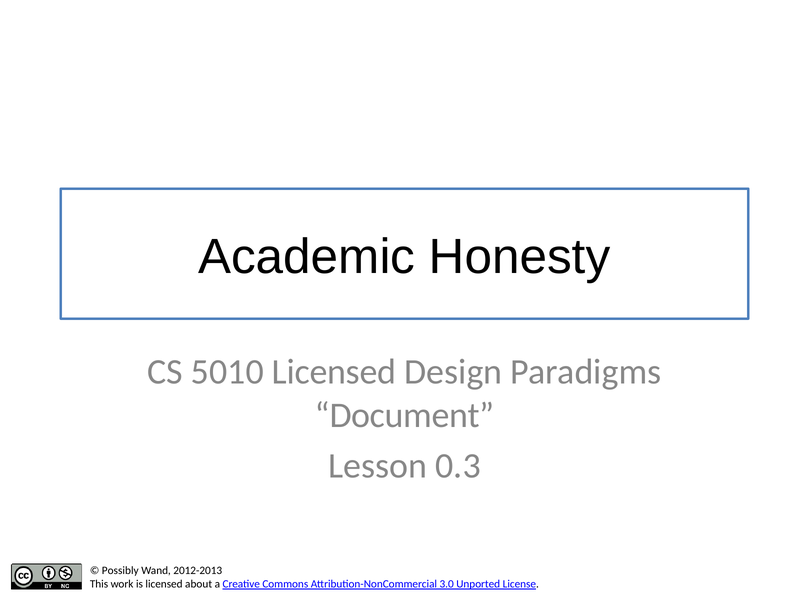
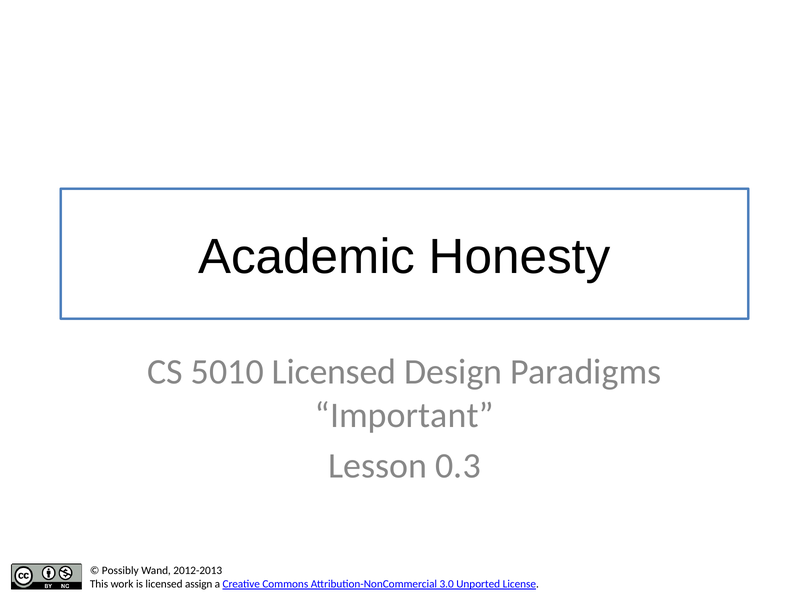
Document: Document -> Important
about: about -> assign
